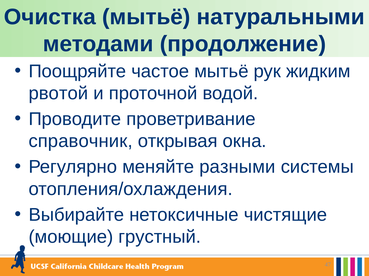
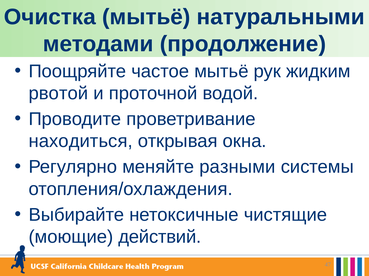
справочник: справочник -> находиться
грустный: грустный -> действий
